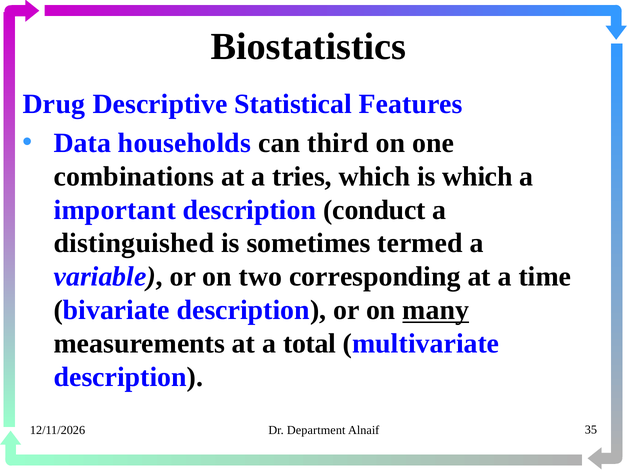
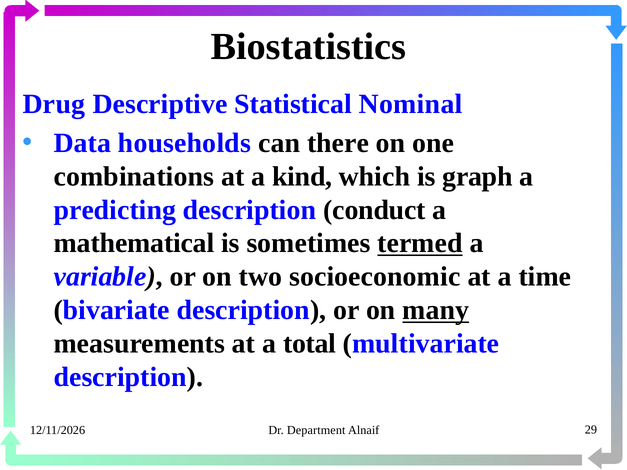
Features: Features -> Nominal
third: third -> there
tries: tries -> kind
is which: which -> graph
important: important -> predicting
distinguished: distinguished -> mathematical
termed underline: none -> present
corresponding: corresponding -> socioeconomic
35: 35 -> 29
